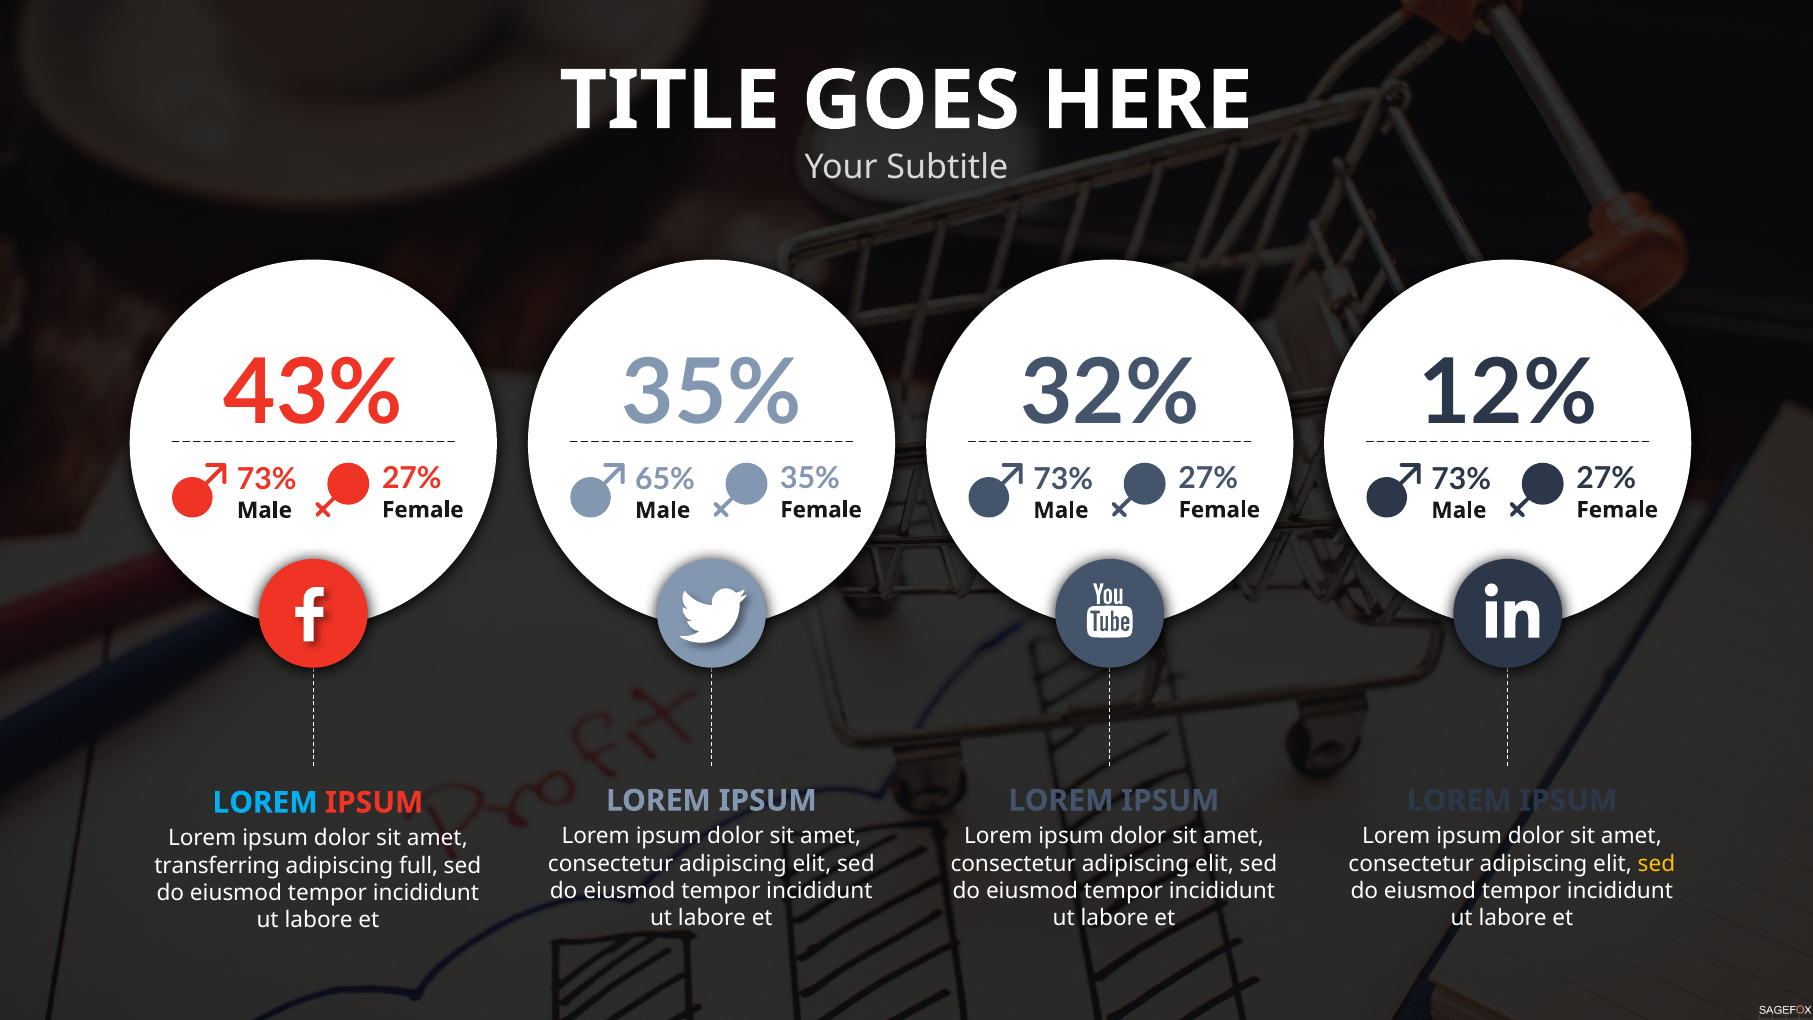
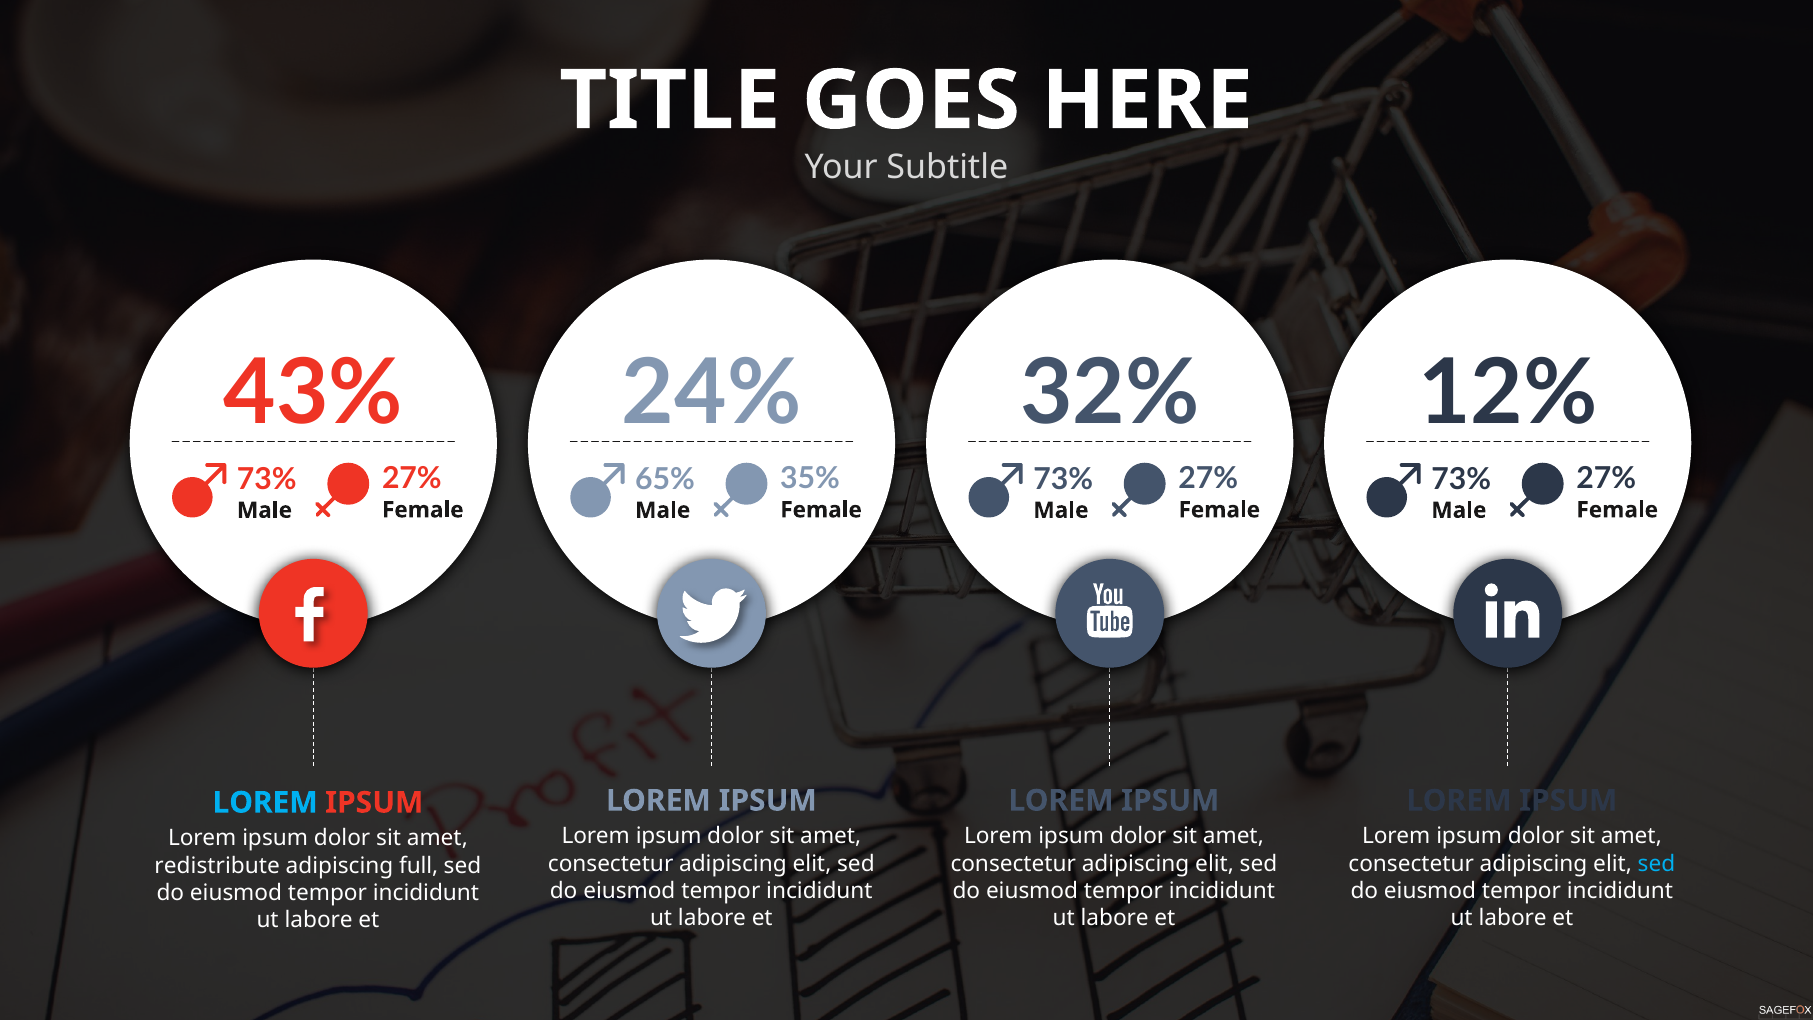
35% at (712, 393): 35% -> 24%
sed at (1657, 863) colour: yellow -> light blue
transferring: transferring -> redistribute
